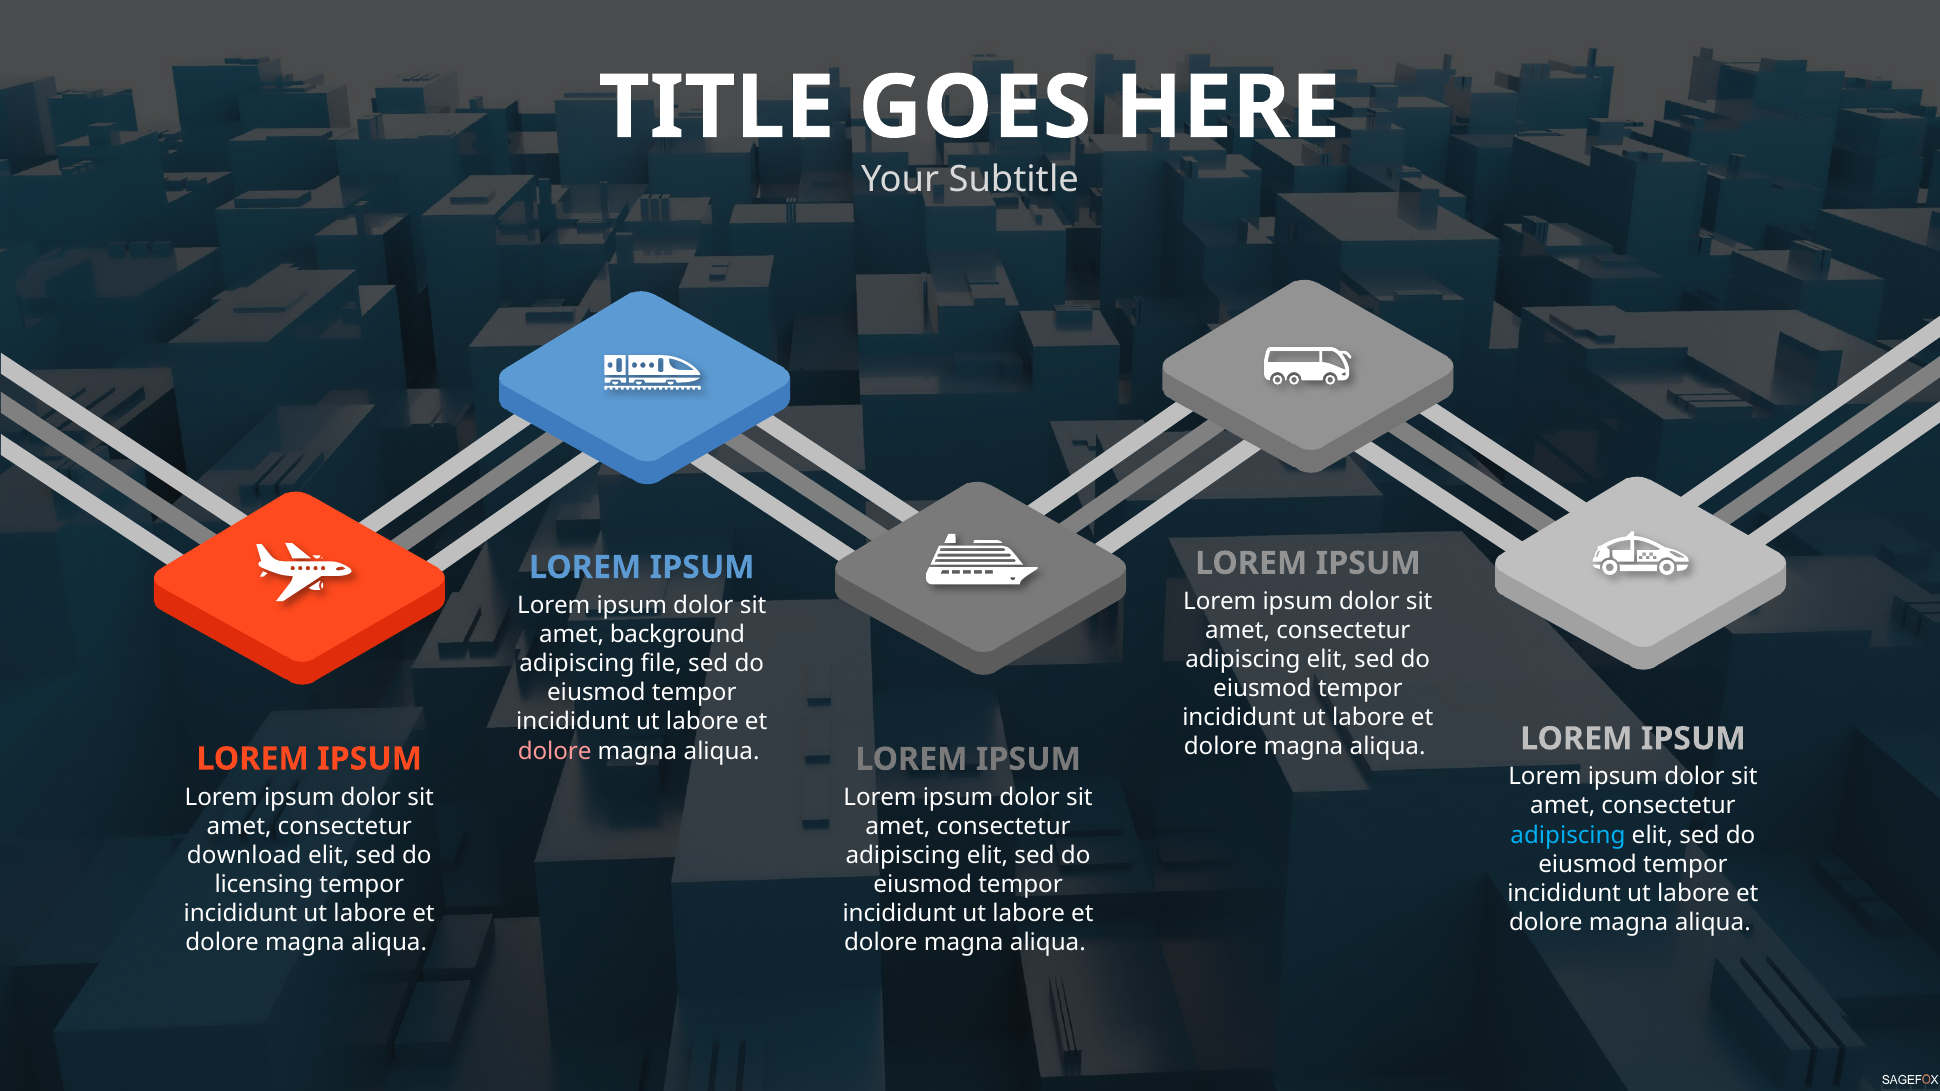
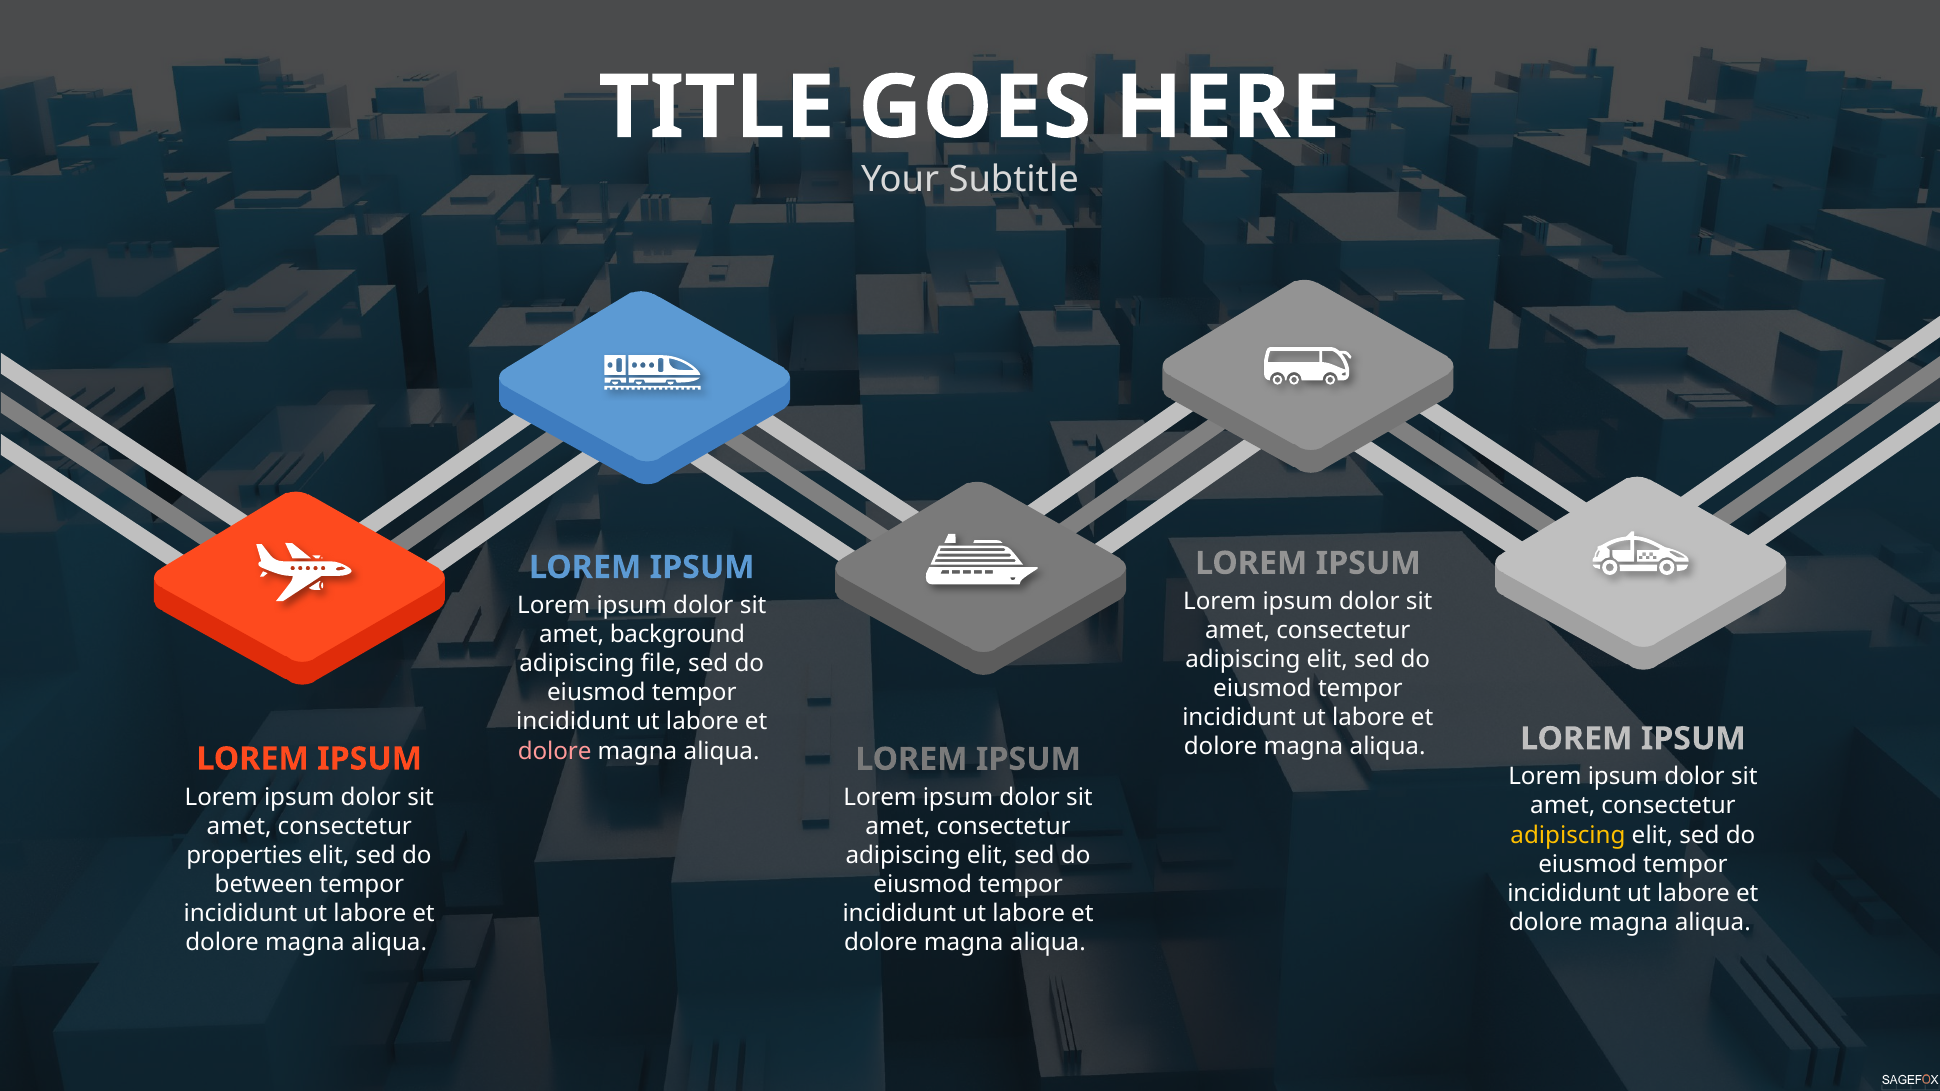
adipiscing at (1568, 835) colour: light blue -> yellow
download: download -> properties
licensing: licensing -> between
